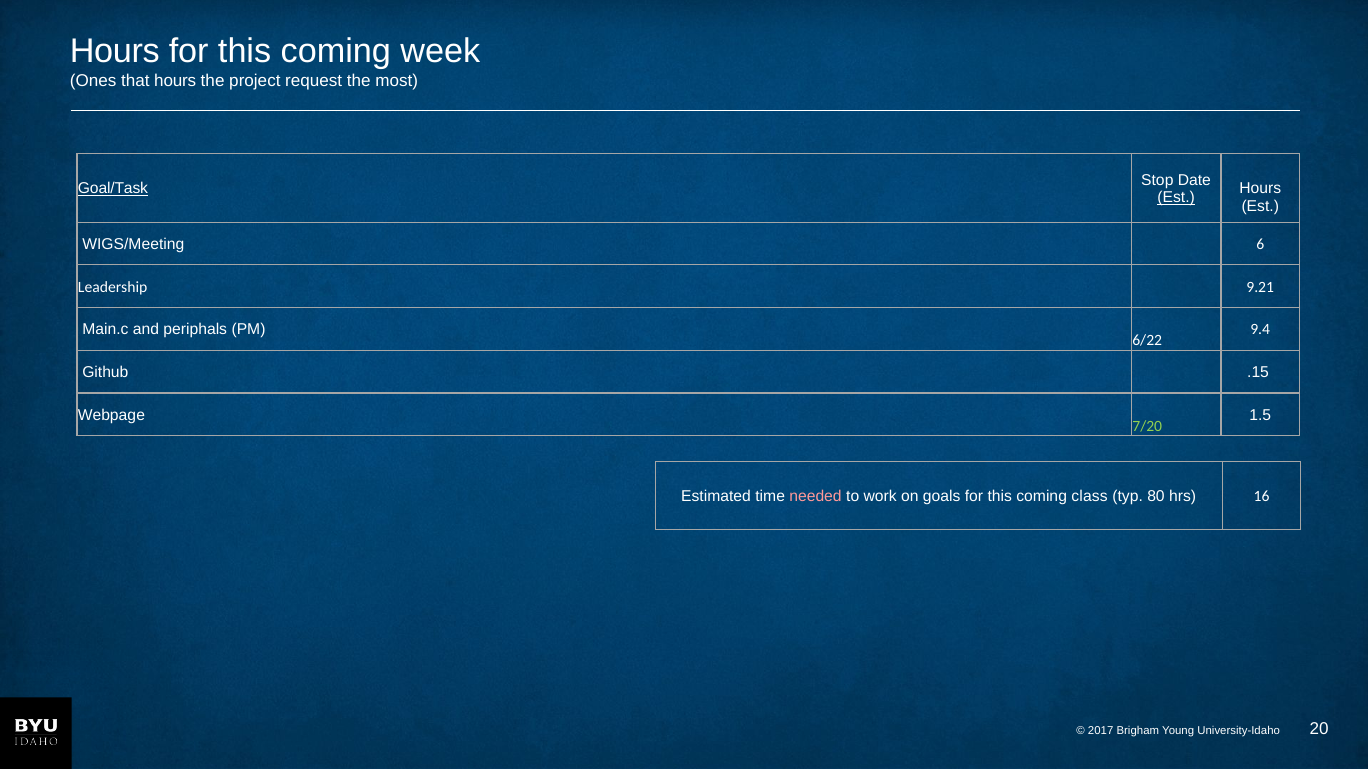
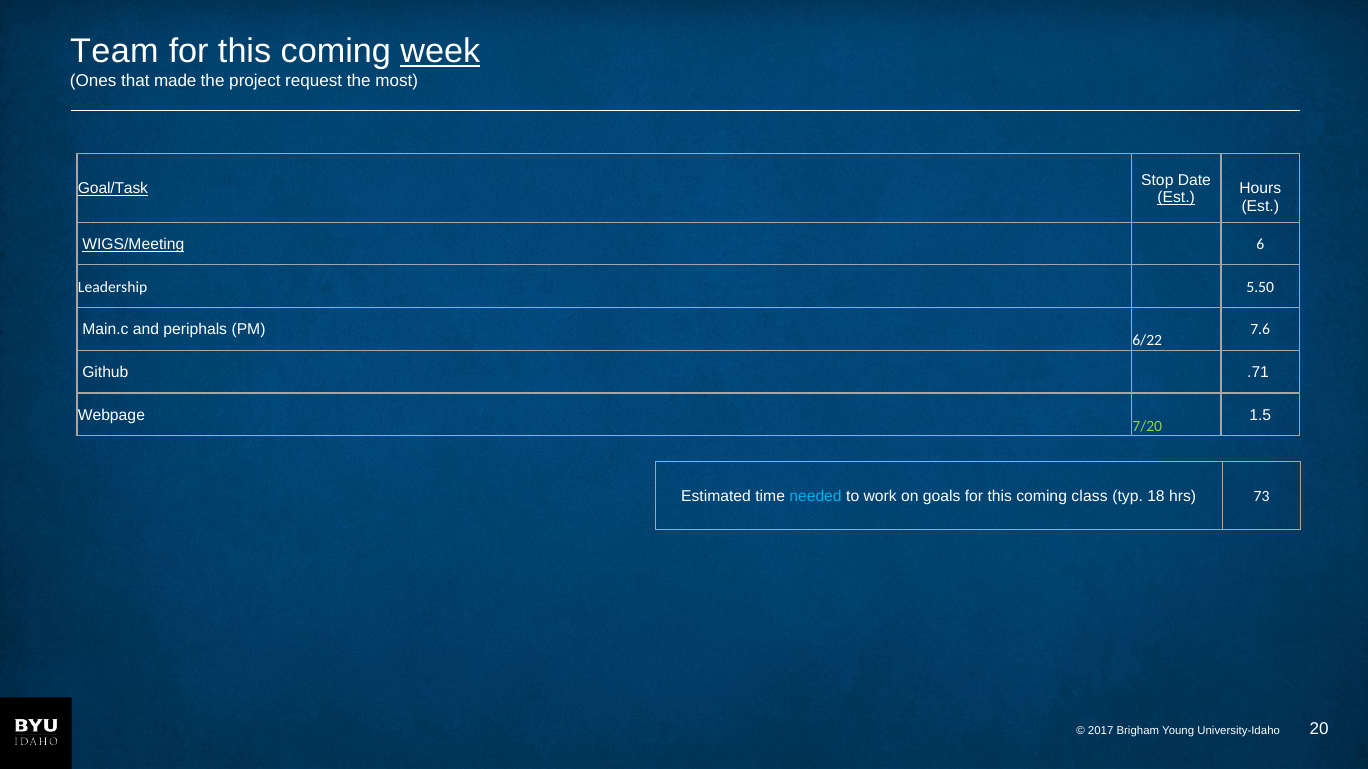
Hours at (115, 52): Hours -> Team
week underline: none -> present
that hours: hours -> made
WIGS/Meeting underline: none -> present
9.21: 9.21 -> 5.50
9.4: 9.4 -> 7.6
.15: .15 -> .71
needed colour: pink -> light blue
80: 80 -> 18
16: 16 -> 73
